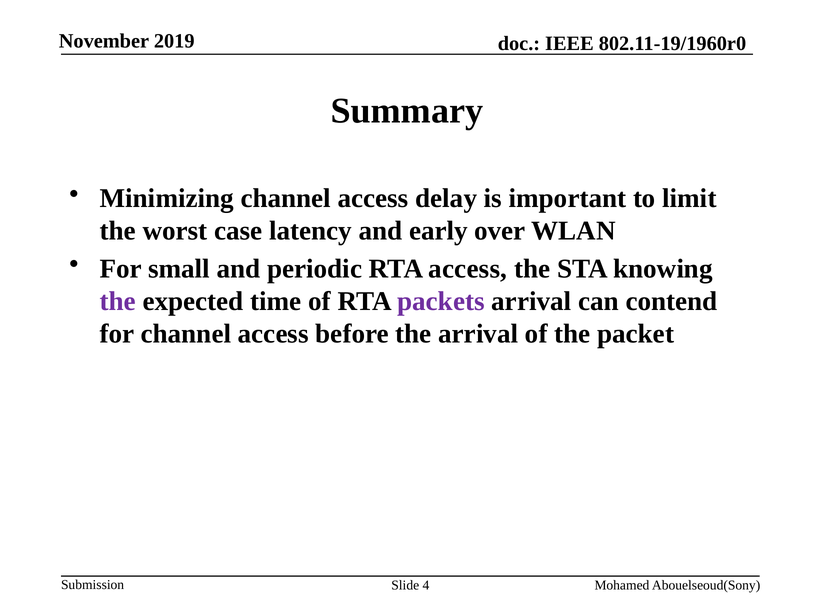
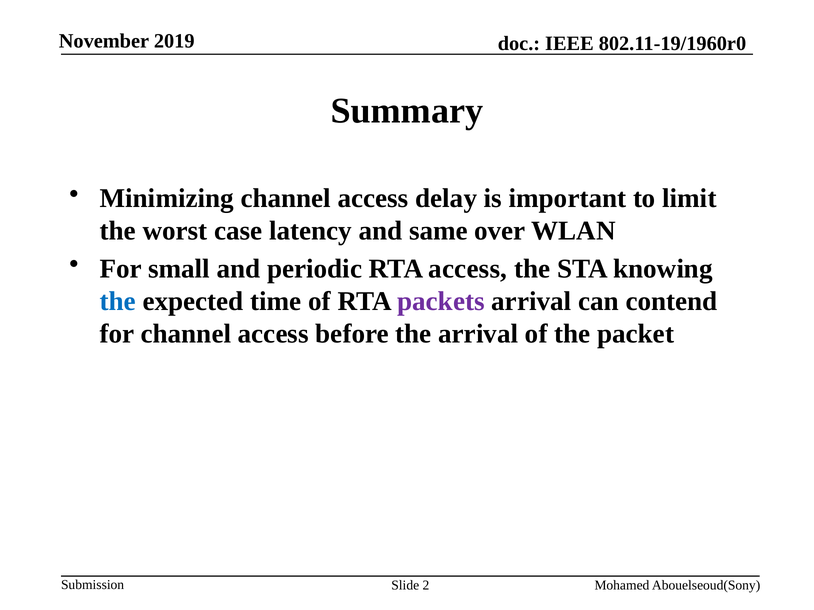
early: early -> same
the at (118, 302) colour: purple -> blue
4: 4 -> 2
